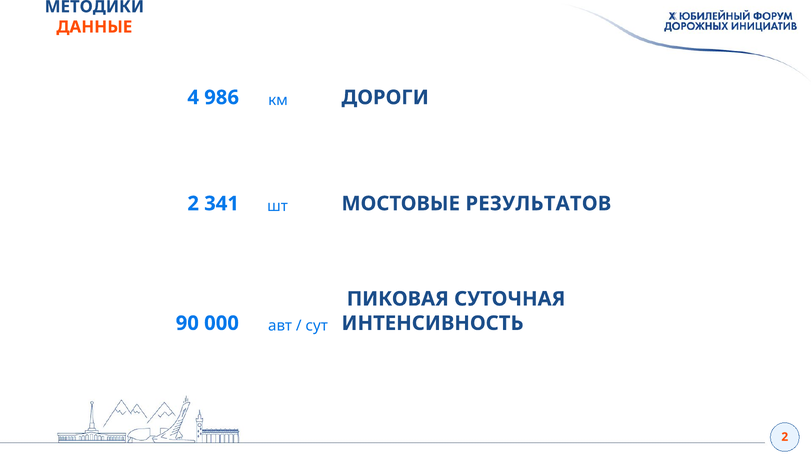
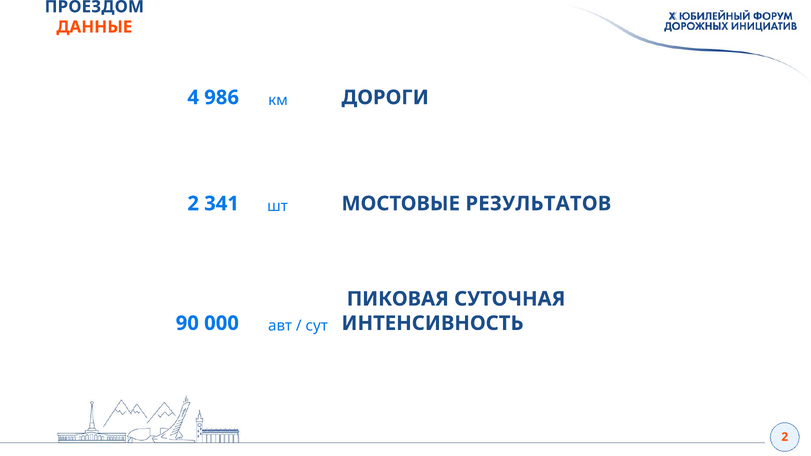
МЕТОДИКИ: МЕТОДИКИ -> ПРОЕЗДОМ
